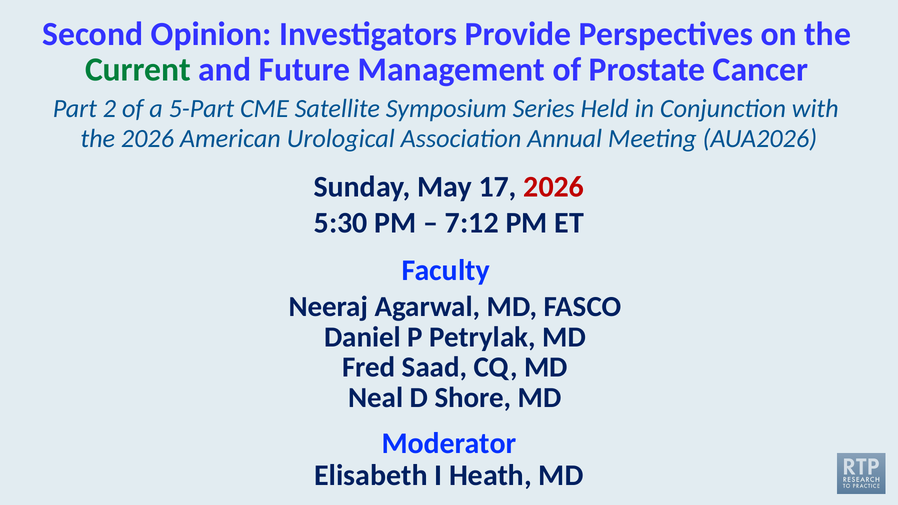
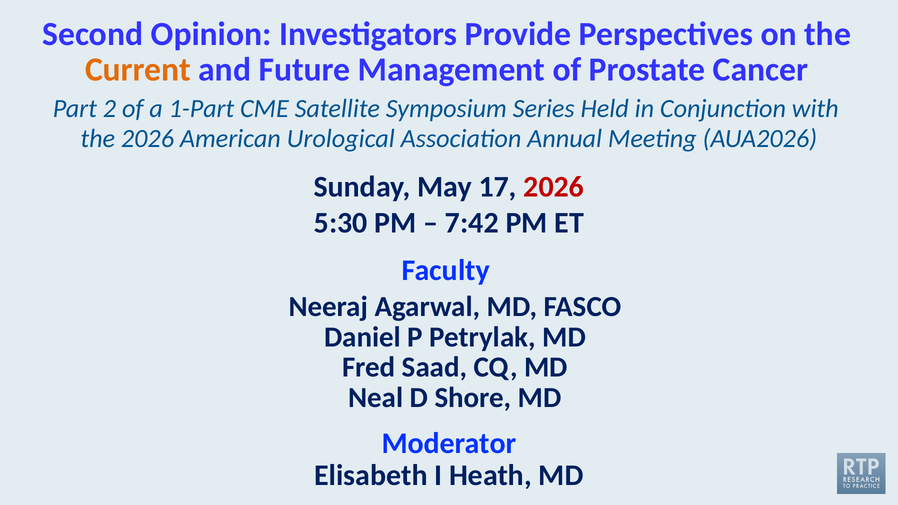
Current colour: green -> orange
5-Part: 5-Part -> 1-Part
7:12: 7:12 -> 7:42
